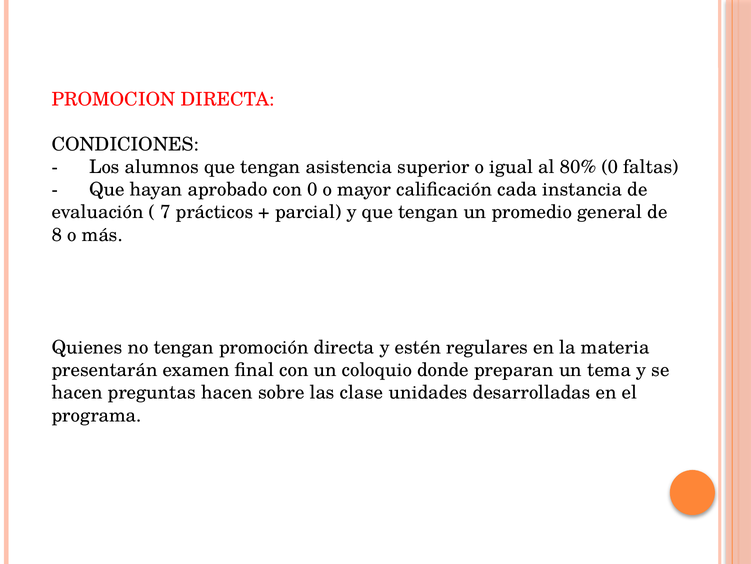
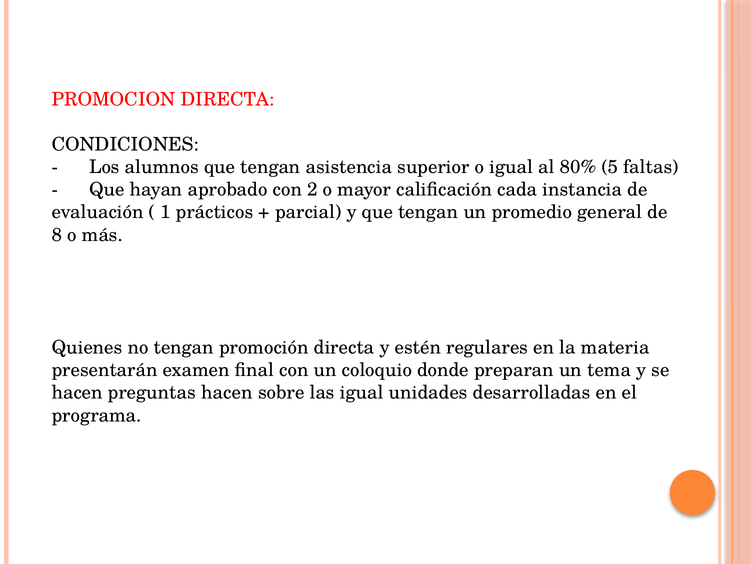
80% 0: 0 -> 5
con 0: 0 -> 2
7: 7 -> 1
las clase: clase -> igual
